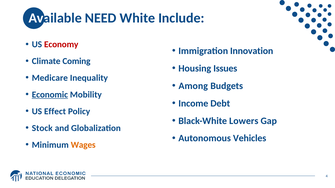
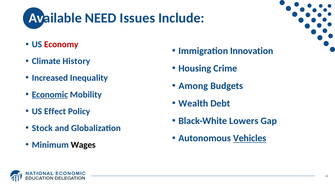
White: White -> Issues
Coming: Coming -> History
Issues: Issues -> Crime
Medicare: Medicare -> Increased
Income: Income -> Wealth
Vehicles underline: none -> present
Wages colour: orange -> black
